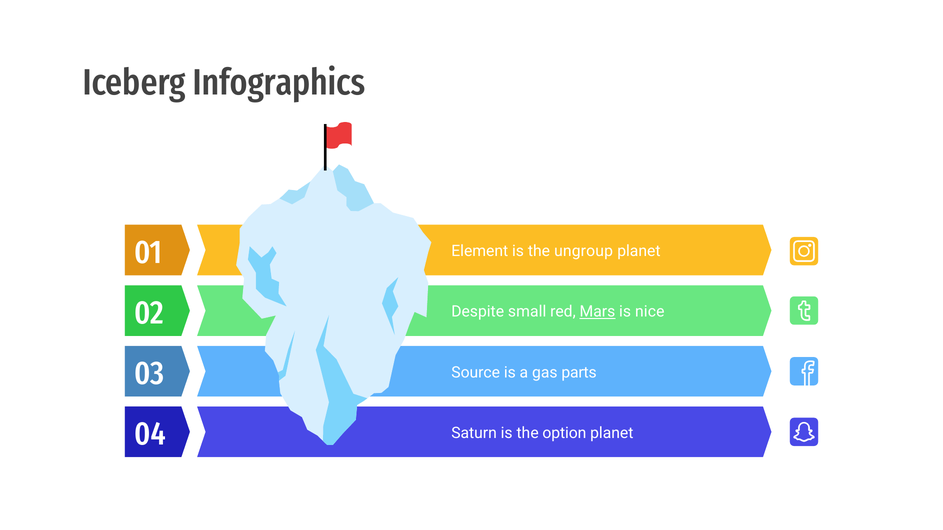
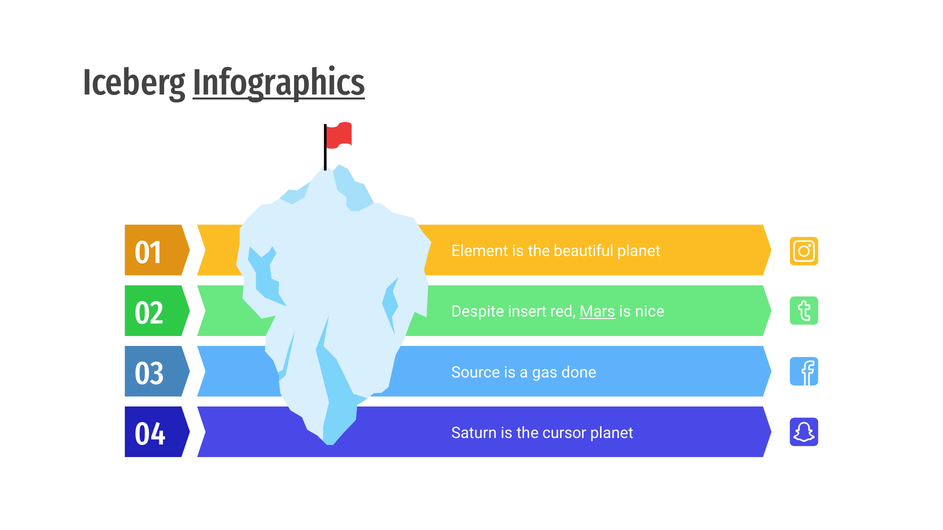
Infographics underline: none -> present
ungroup: ungroup -> beautiful
small: small -> insert
parts: parts -> done
option: option -> cursor
